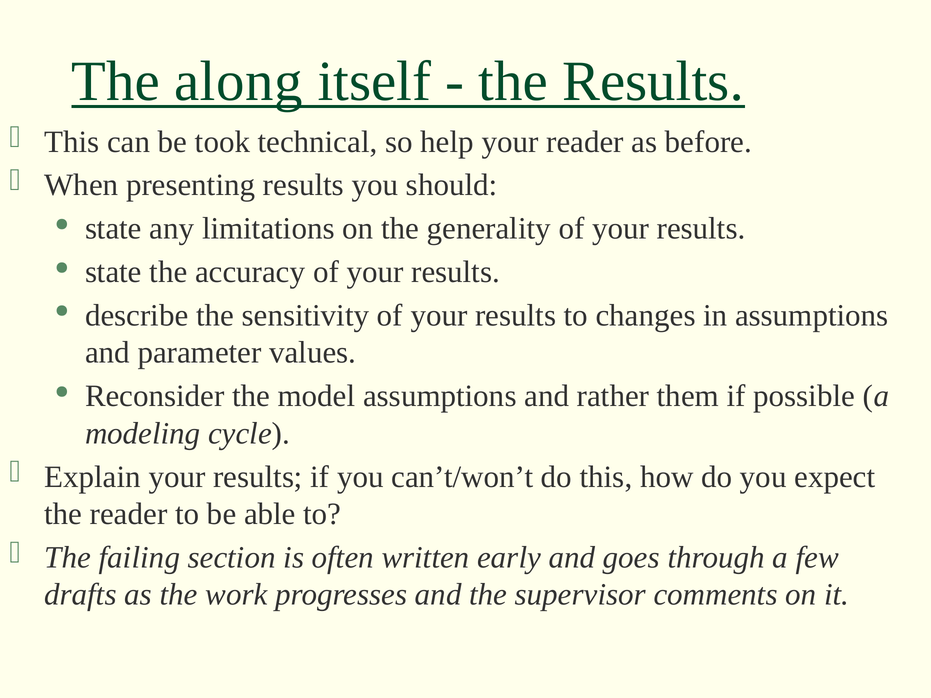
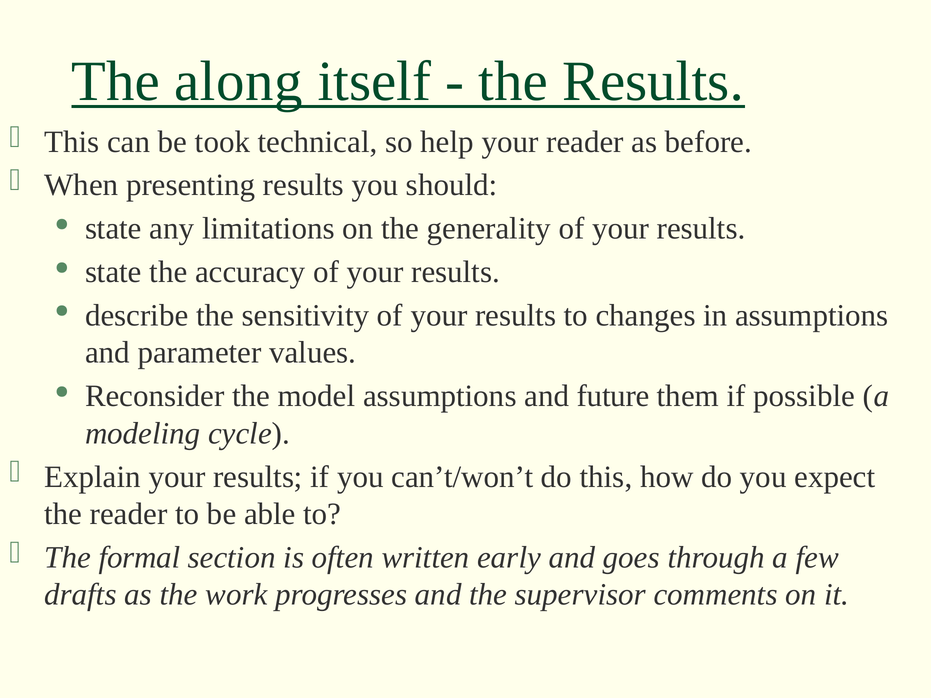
rather: rather -> future
failing: failing -> formal
